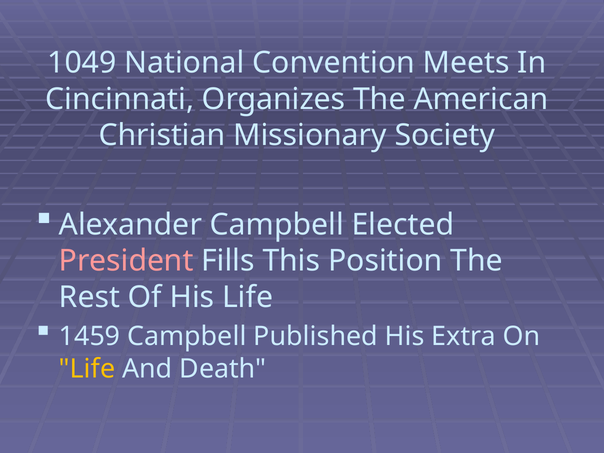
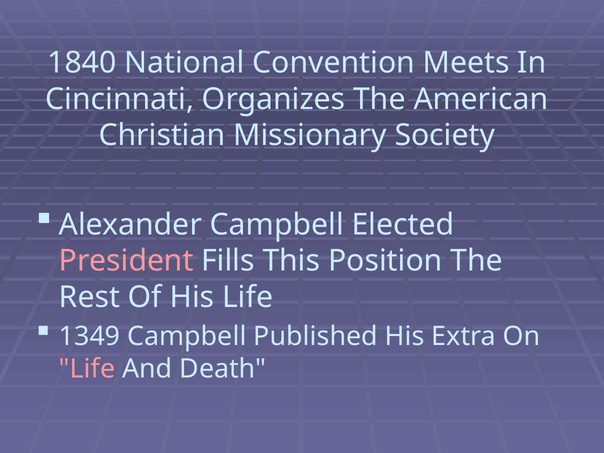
1049: 1049 -> 1840
1459: 1459 -> 1349
Life at (87, 369) colour: yellow -> pink
